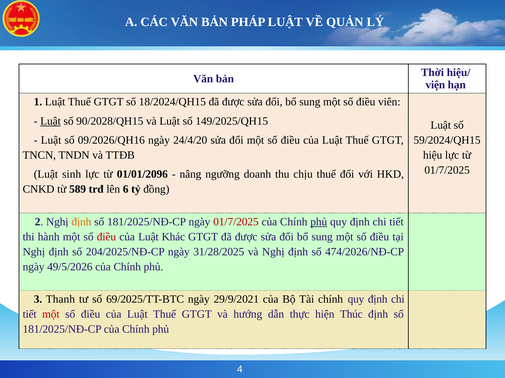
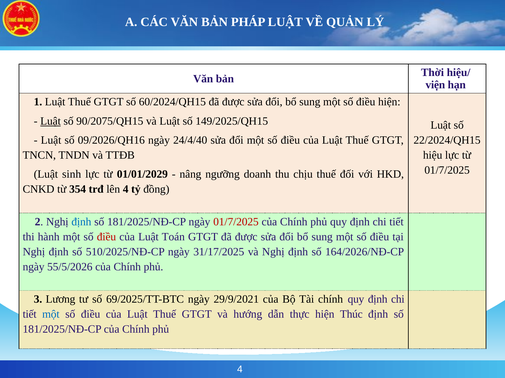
18/2024/QH15: 18/2024/QH15 -> 60/2024/QH15
điều viên: viên -> hiện
90/2028/QH15: 90/2028/QH15 -> 90/2075/QH15
24/4/20: 24/4/20 -> 24/4/40
59/2024/QH15: 59/2024/QH15 -> 22/2024/QH15
01/01/2096: 01/01/2096 -> 01/01/2029
589: 589 -> 354
lên 6: 6 -> 4
định at (81, 222) colour: orange -> blue
phủ at (319, 222) underline: present -> none
Khác: Khác -> Toán
204/2025/NĐ-CP: 204/2025/NĐ-CP -> 510/2025/NĐ-CP
31/28/2025: 31/28/2025 -> 31/17/2025
474/2026/NĐ-CP: 474/2026/NĐ-CP -> 164/2026/NĐ-CP
49/5/2026: 49/5/2026 -> 55/5/2026
Thanh: Thanh -> Lương
một at (51, 315) colour: red -> blue
